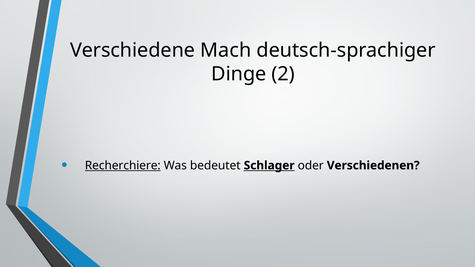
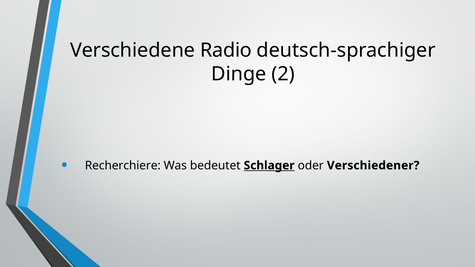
Mach: Mach -> Radio
Recherchiere underline: present -> none
Verschiedenen: Verschiedenen -> Verschiedener
